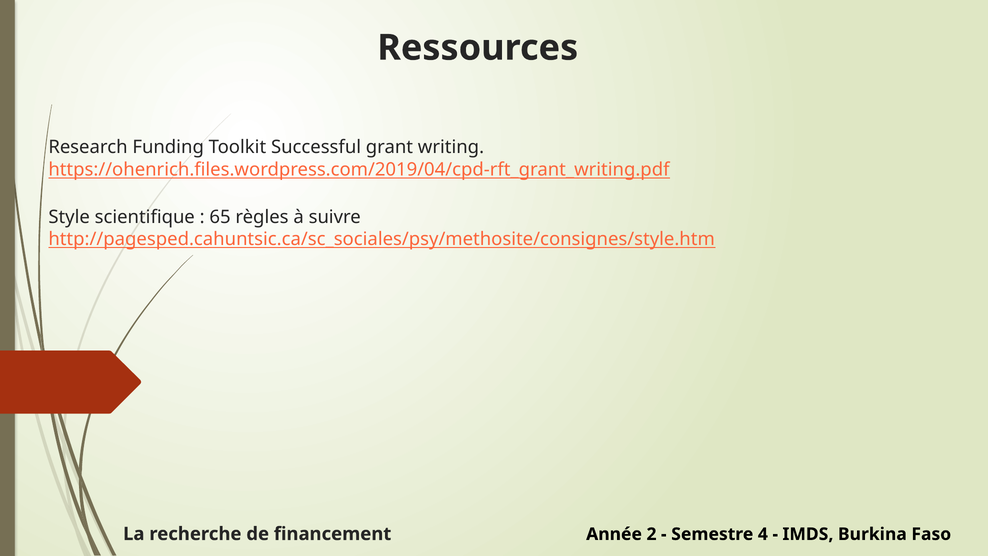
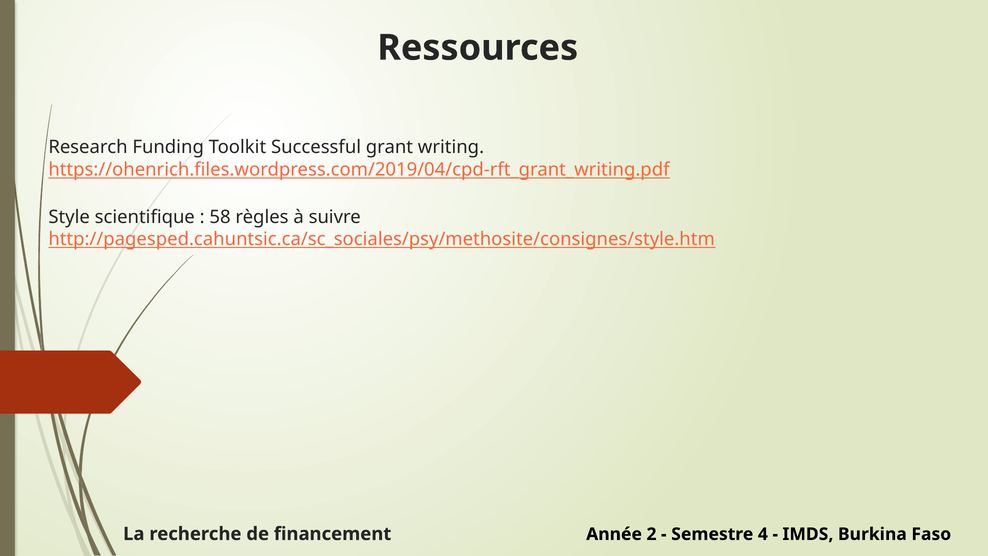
65: 65 -> 58
